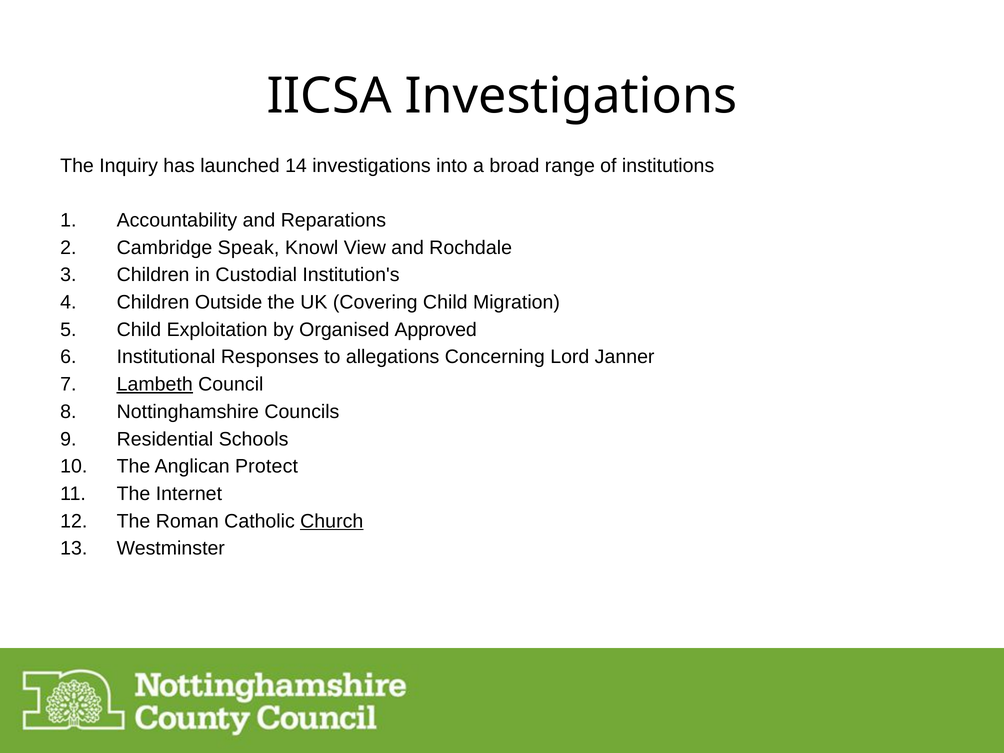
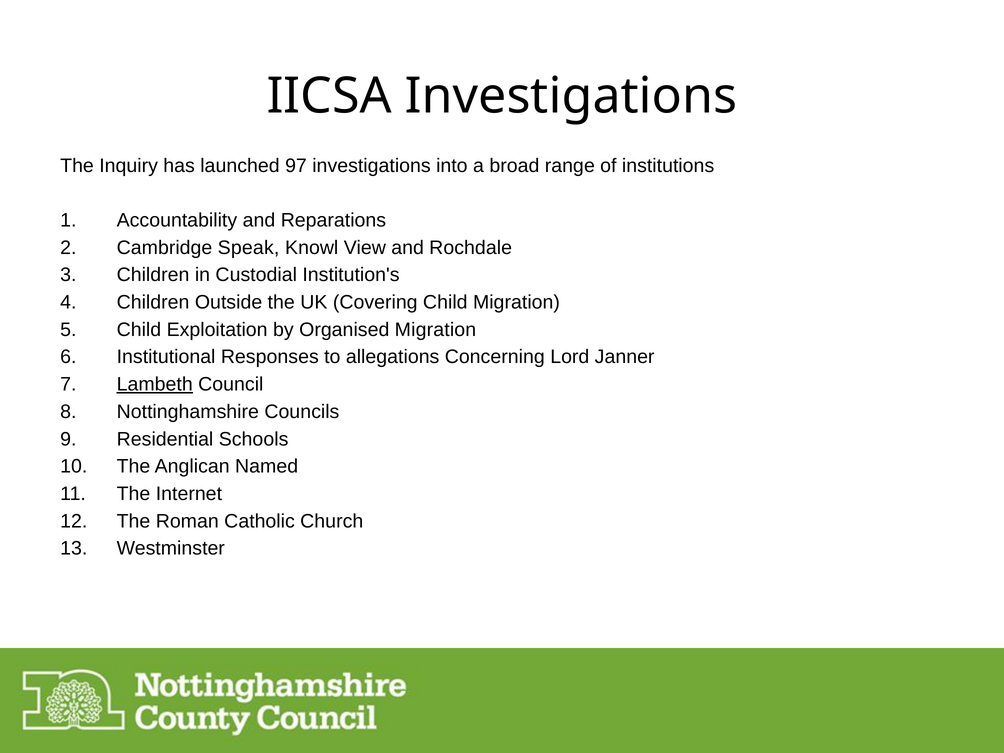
14: 14 -> 97
Organised Approved: Approved -> Migration
Protect: Protect -> Named
Church underline: present -> none
